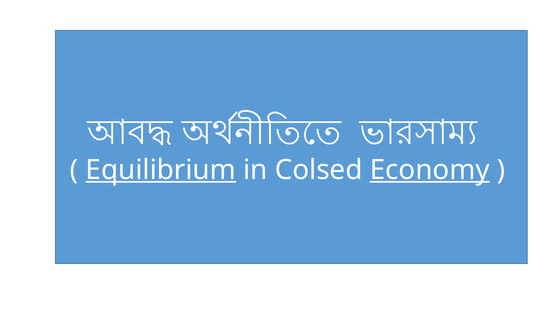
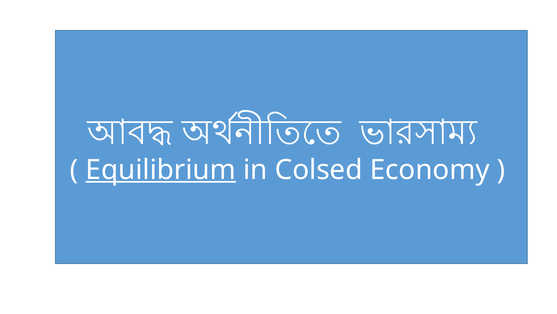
Economy underline: present -> none
